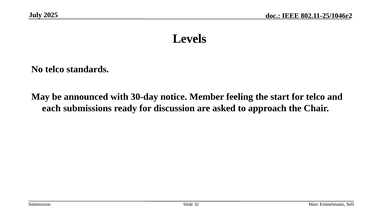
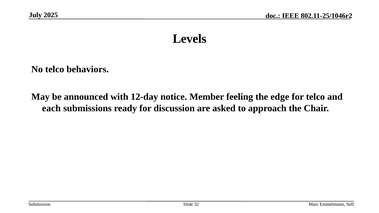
standards: standards -> behaviors
30-day: 30-day -> 12-day
start: start -> edge
